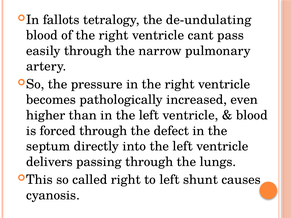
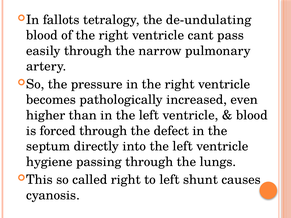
delivers: delivers -> hygiene
